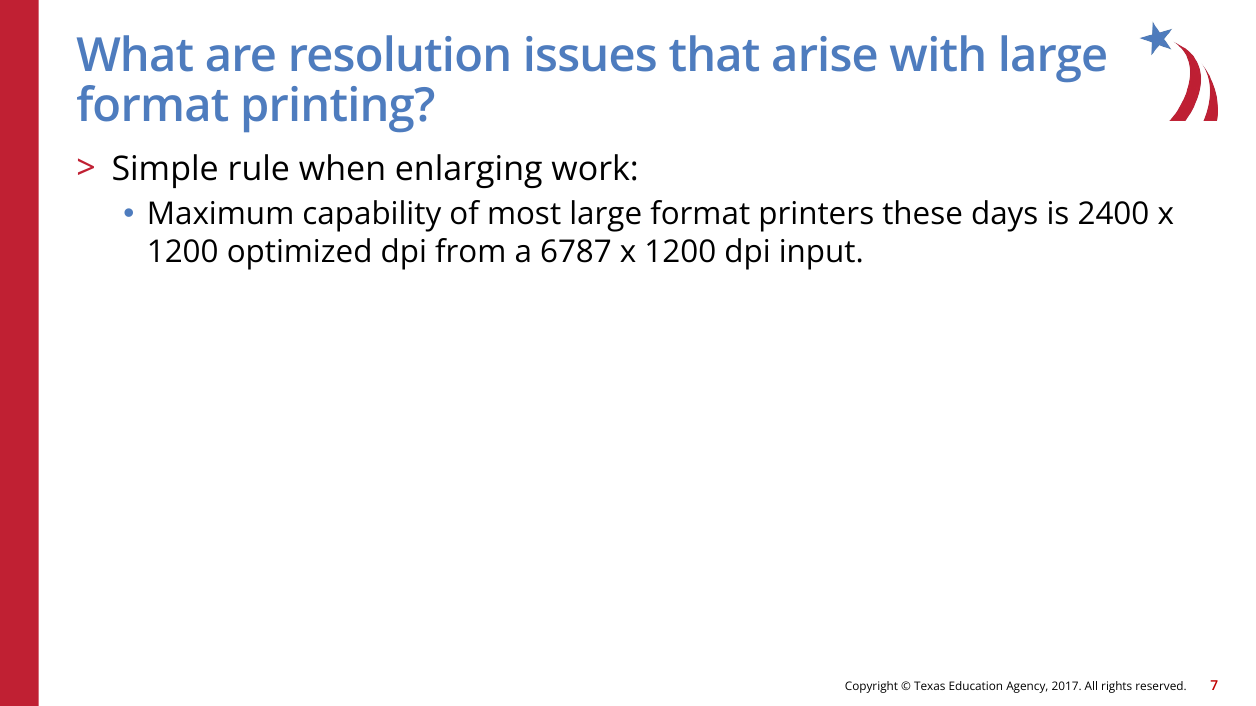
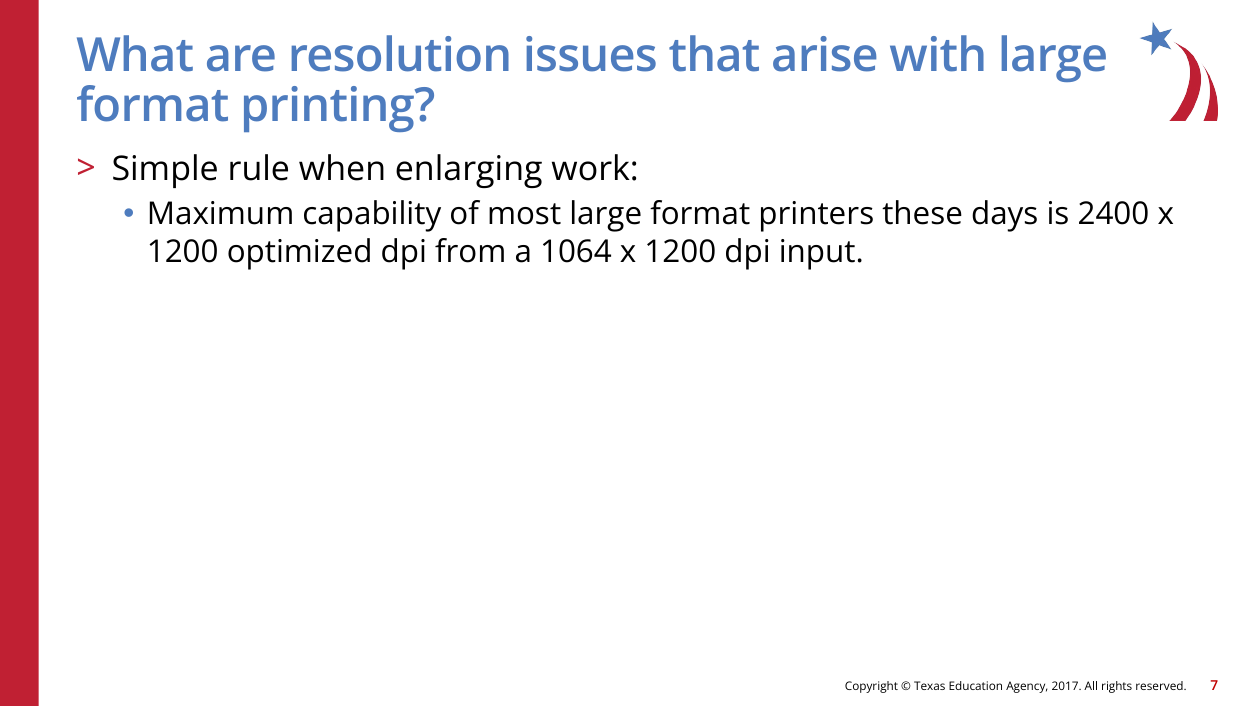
6787: 6787 -> 1064
